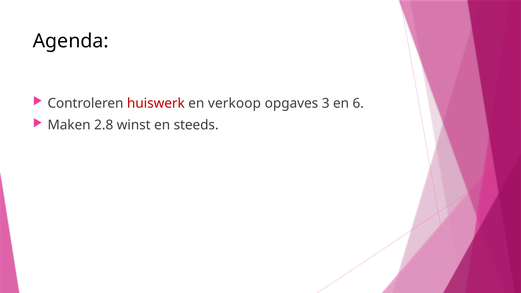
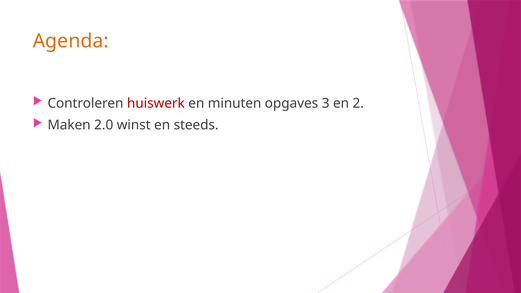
Agenda colour: black -> orange
verkoop: verkoop -> minuten
6: 6 -> 2
2.8: 2.8 -> 2.0
